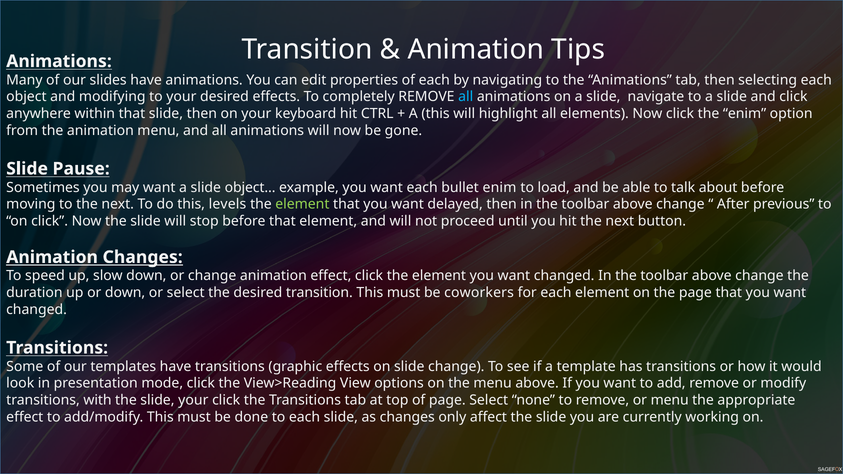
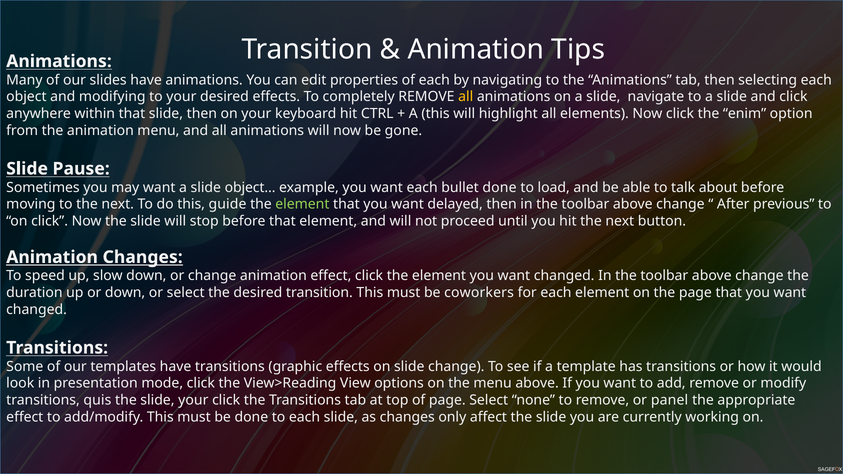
all at (466, 97) colour: light blue -> yellow
bullet enim: enim -> done
levels: levels -> guide
with: with -> quis
or menu: menu -> panel
